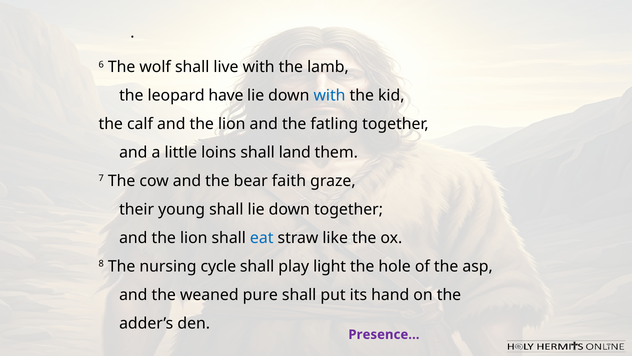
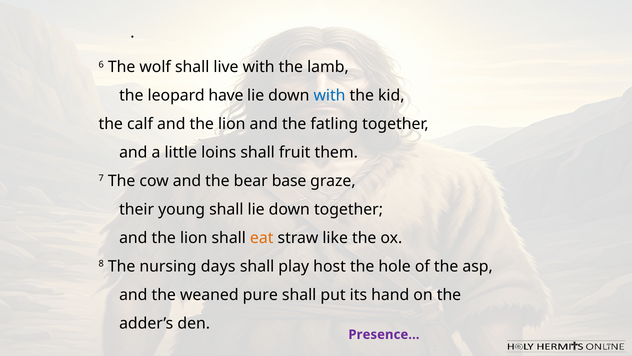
land: land -> fruit
faith: faith -> base
eat colour: blue -> orange
cycle: cycle -> days
light: light -> host
